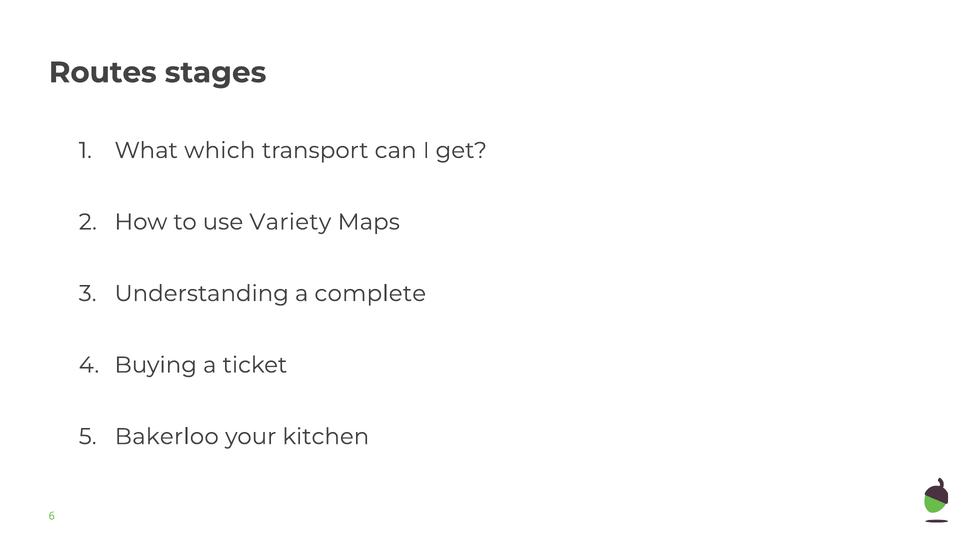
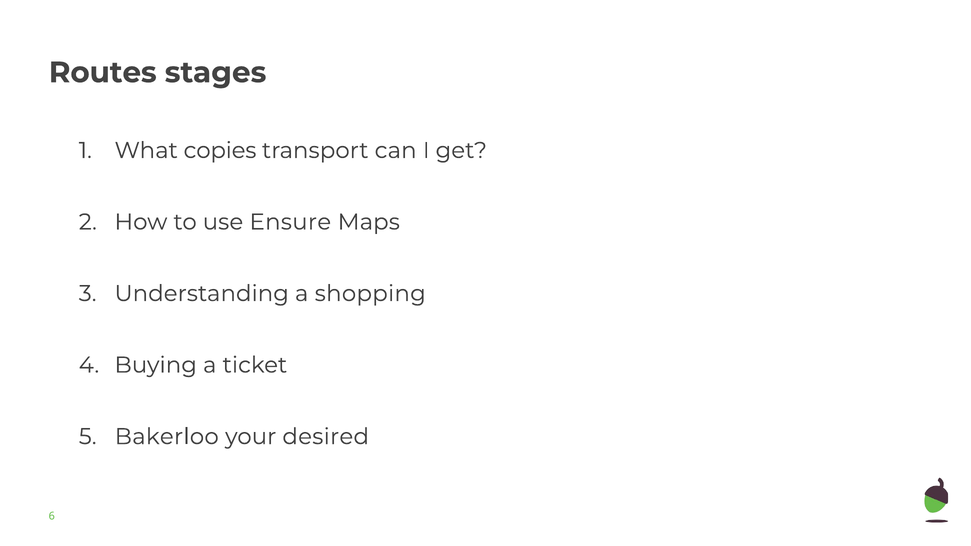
which: which -> copies
Variety: Variety -> Ensure
complete: complete -> shopping
kitchen: kitchen -> desired
